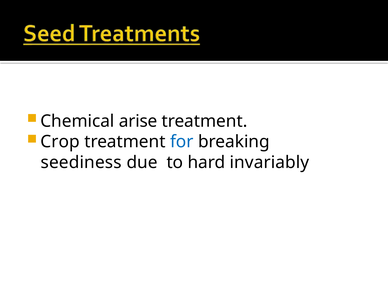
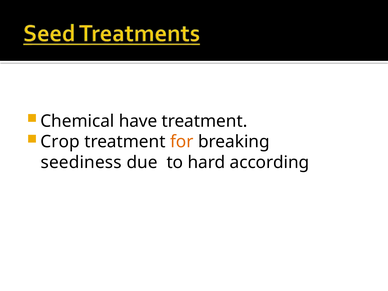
arise: arise -> have
for colour: blue -> orange
invariably: invariably -> according
